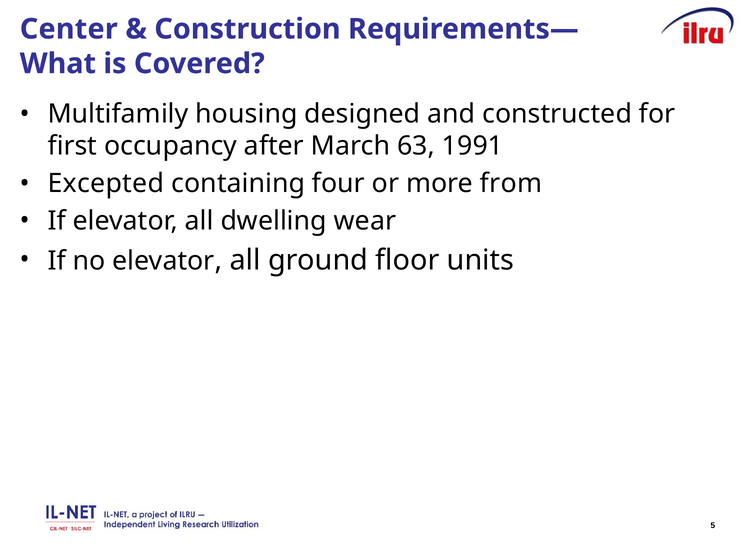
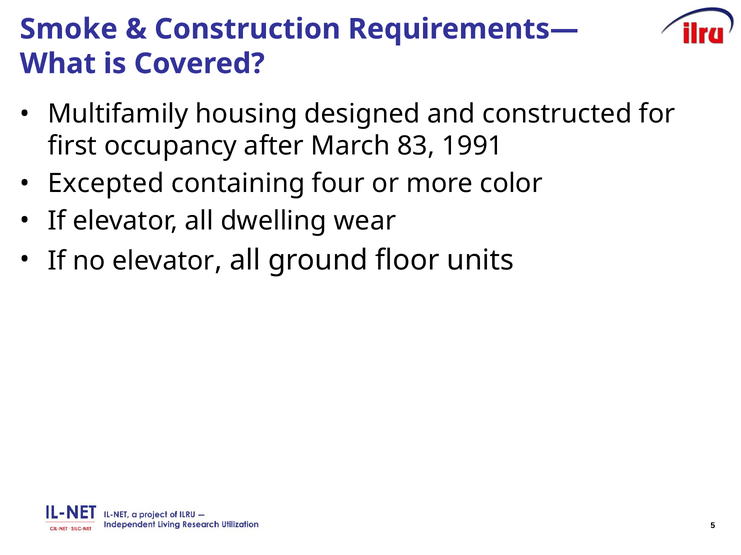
Center: Center -> Smoke
63: 63 -> 83
from: from -> color
